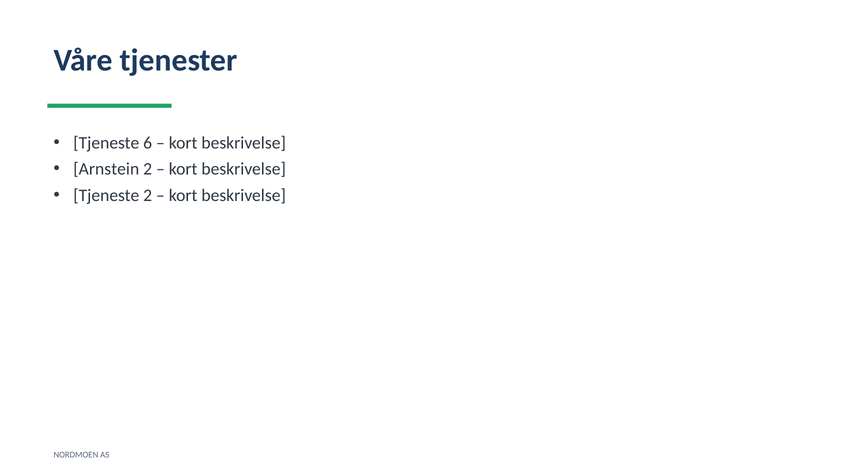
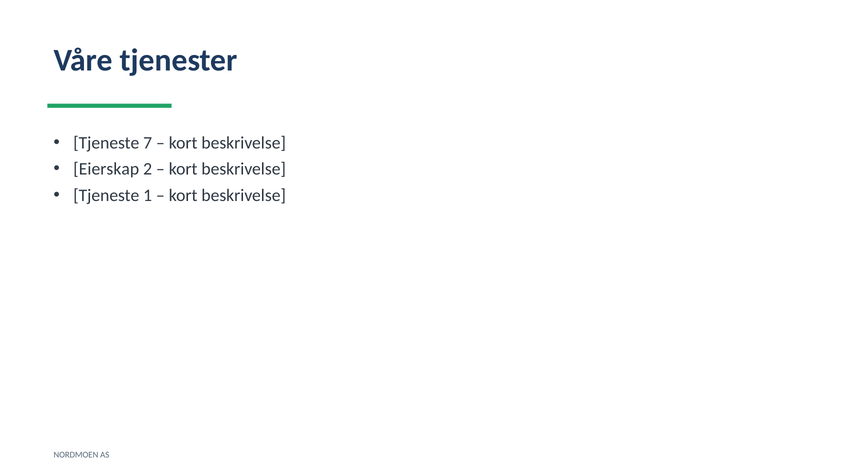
6: 6 -> 7
Arnstein: Arnstein -> Eierskap
Tjeneste 2: 2 -> 1
